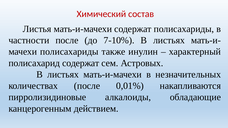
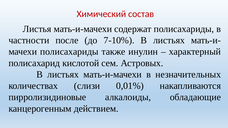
полисахарид содержат: содержат -> кислотой
количествах после: после -> слизи
